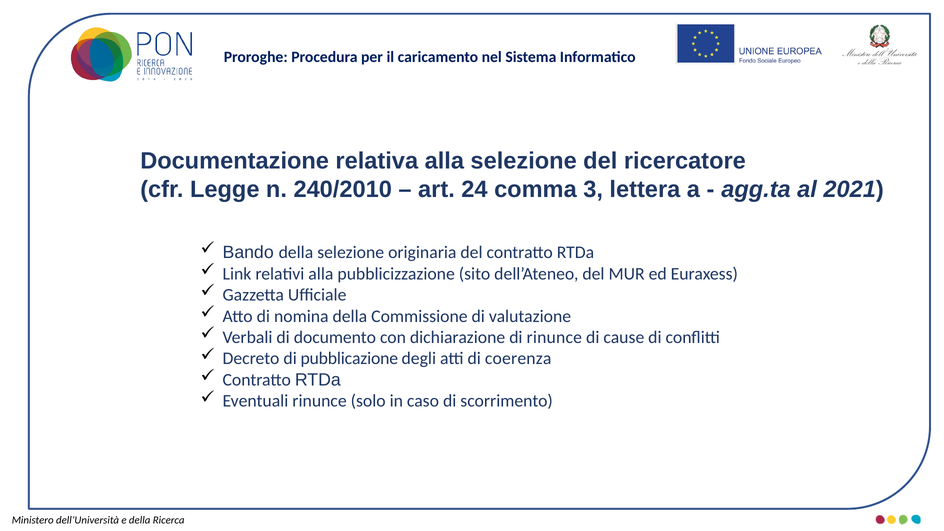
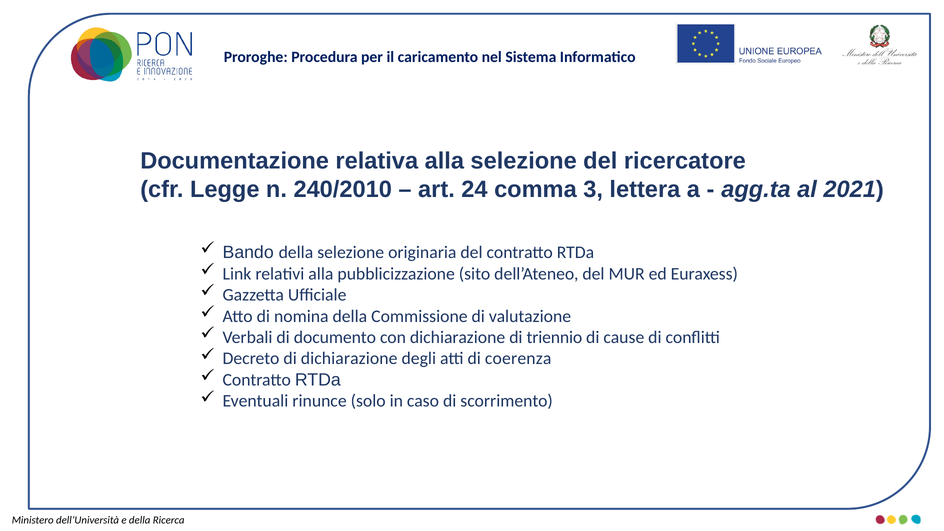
di rinunce: rinunce -> triennio
di pubblicazione: pubblicazione -> dichiarazione
